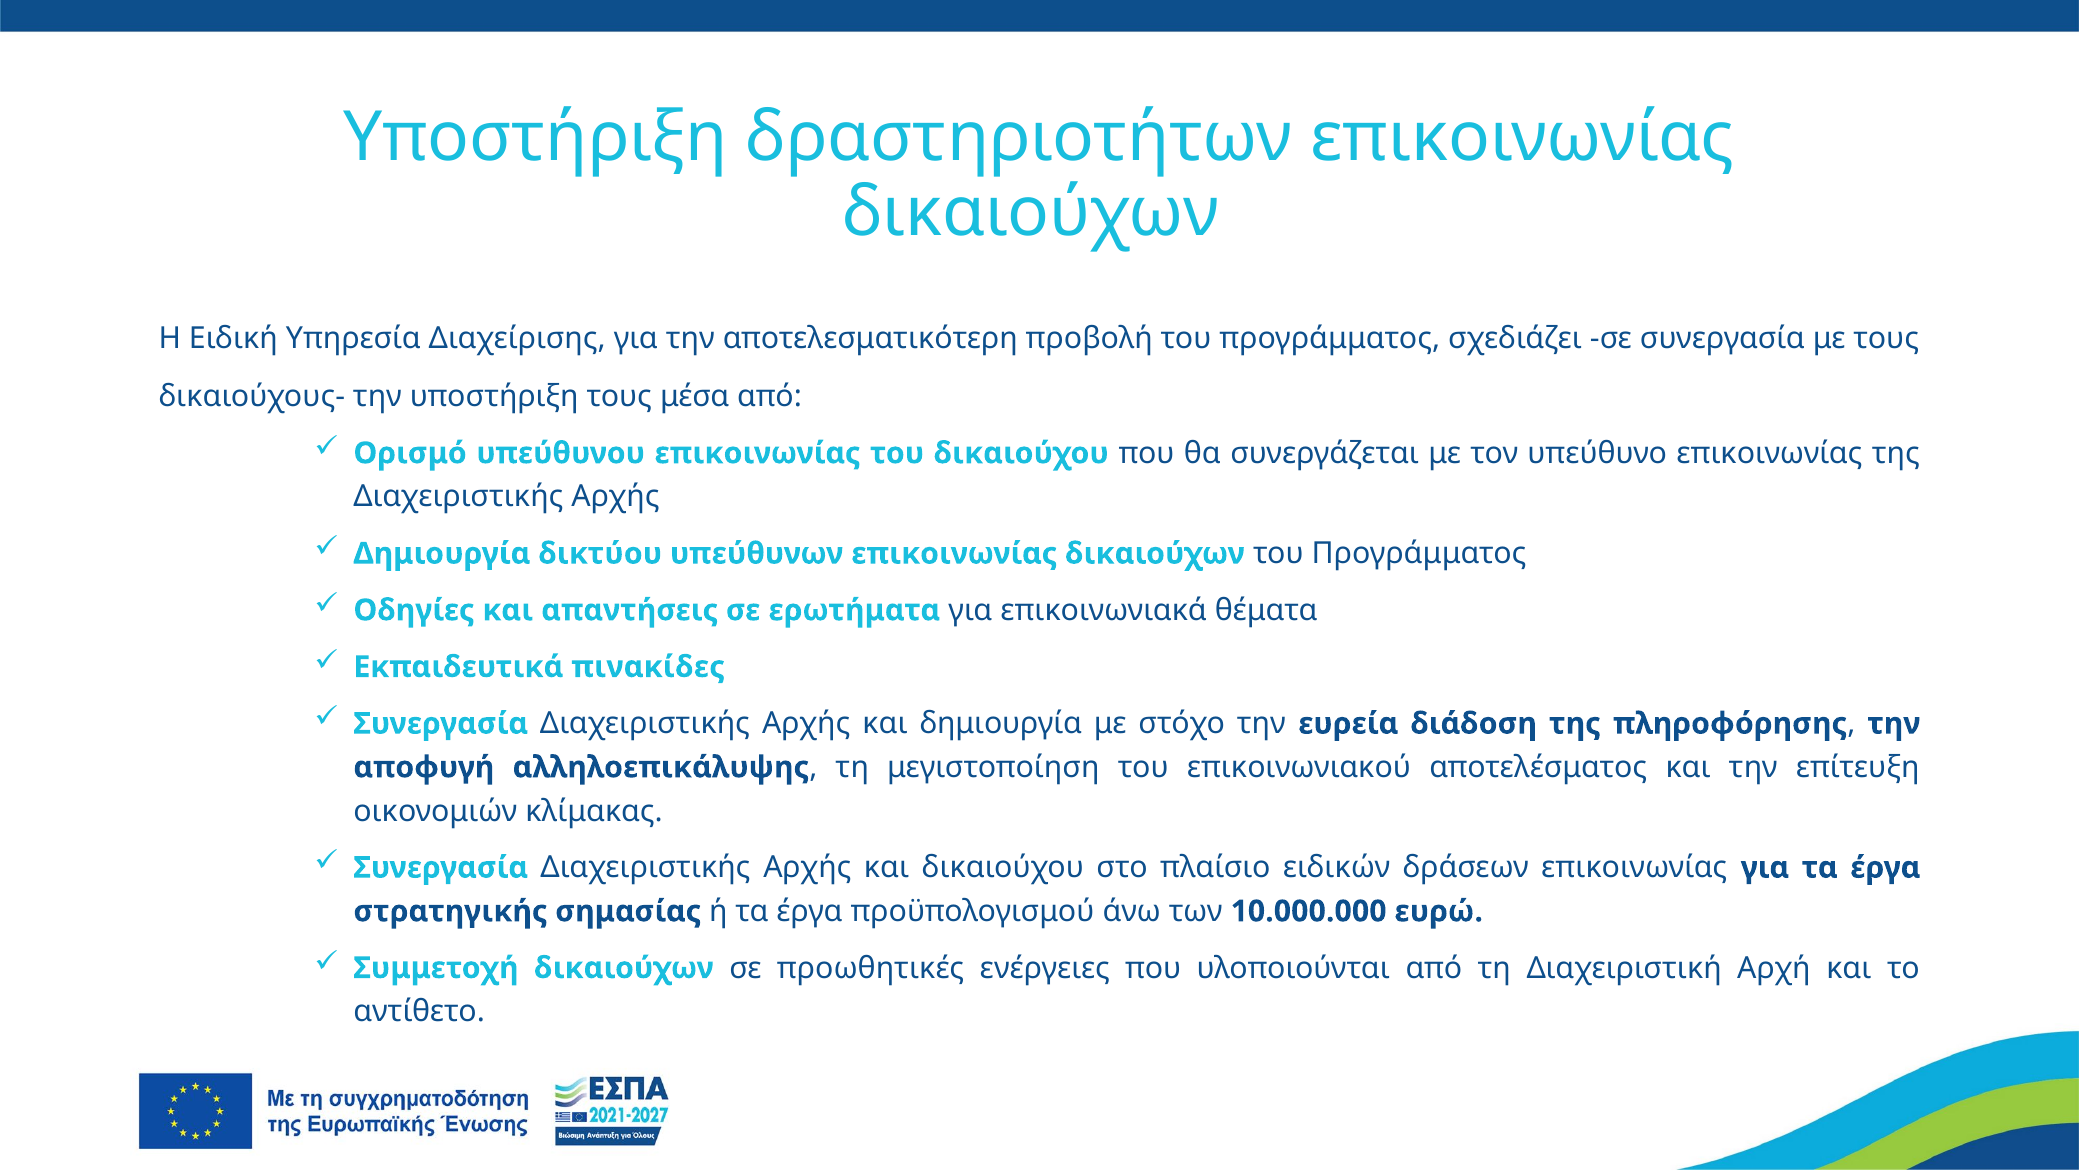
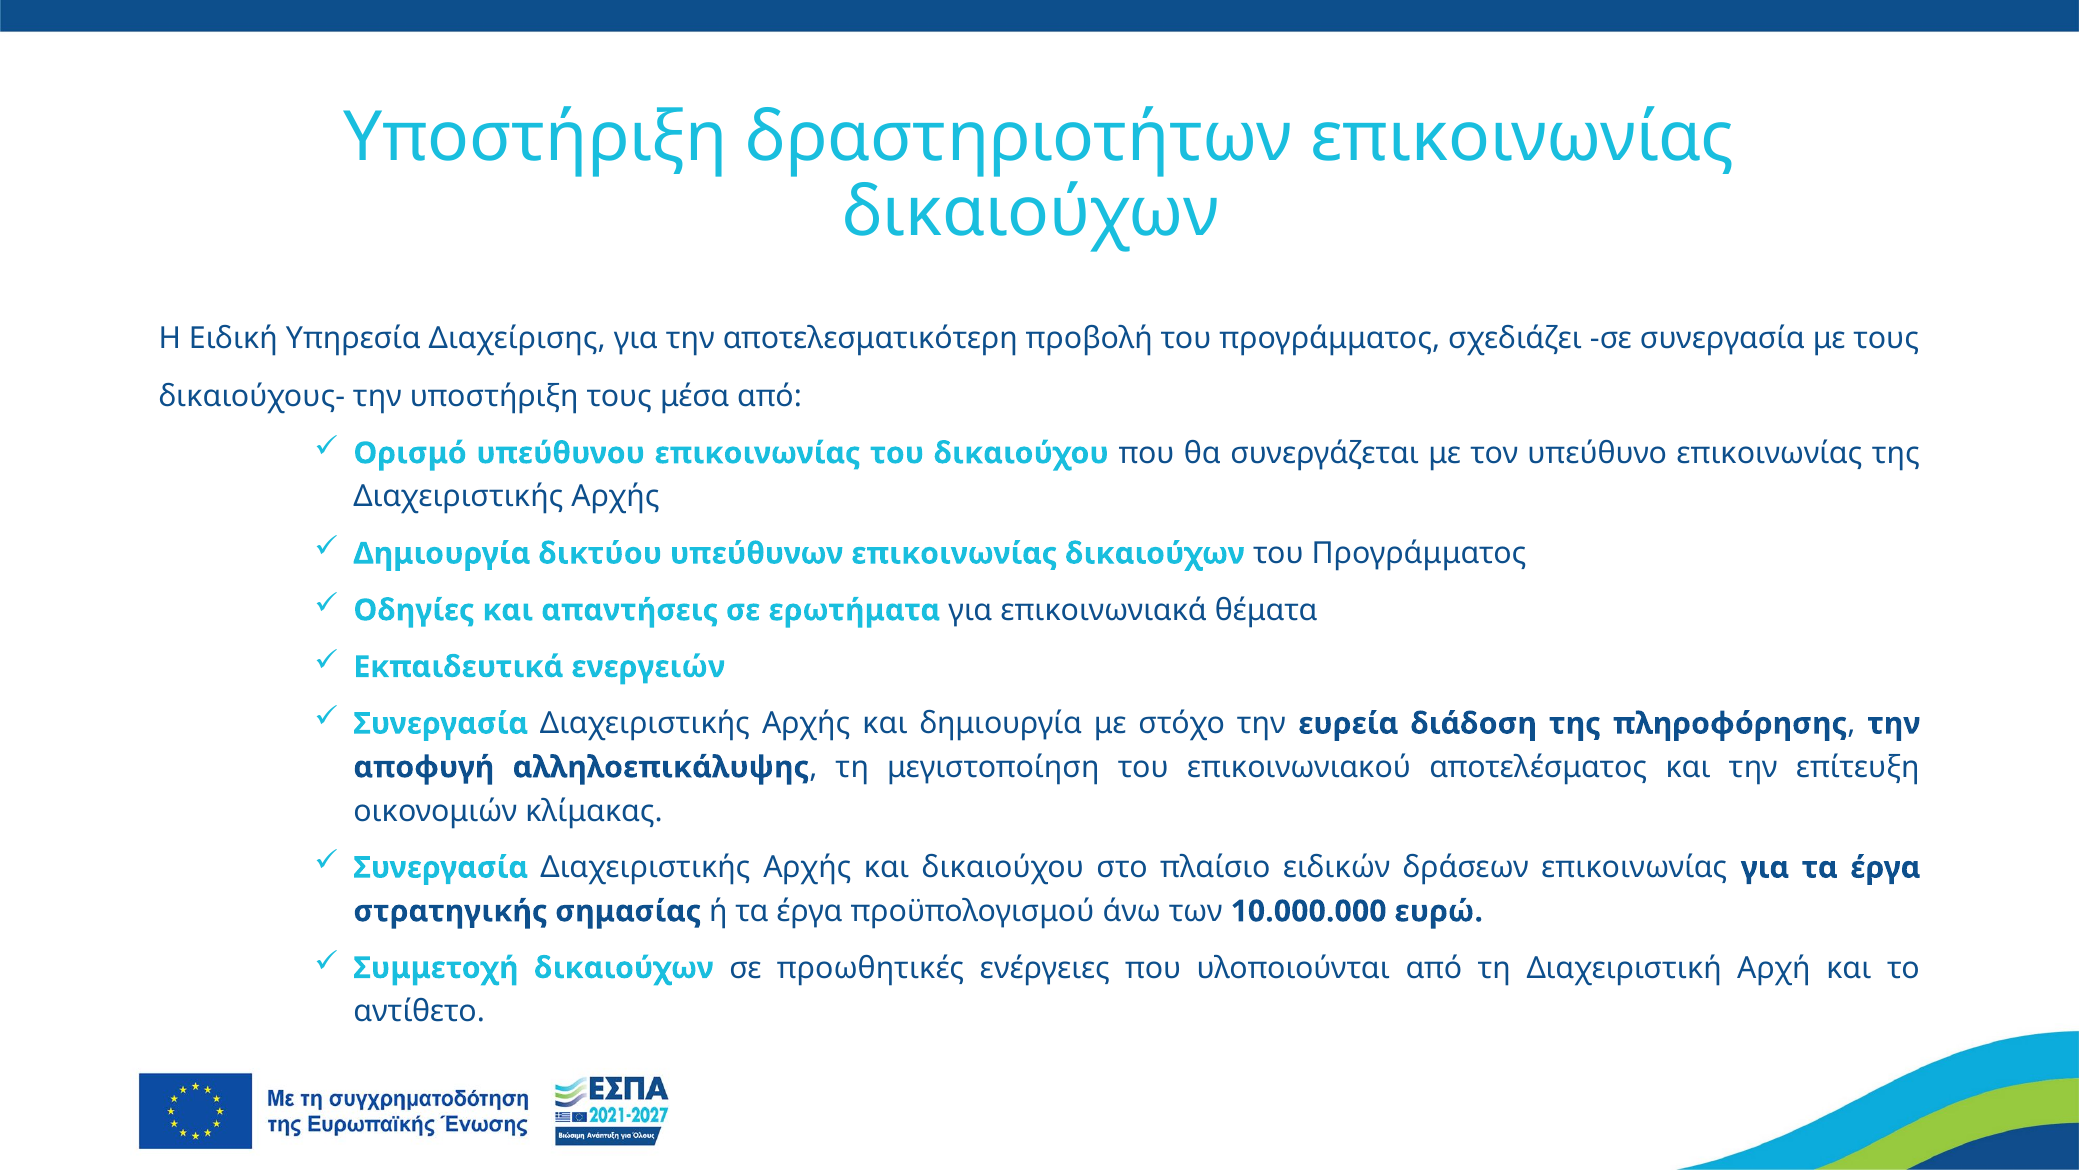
πινακίδες: πινακίδες -> ενεργειών
